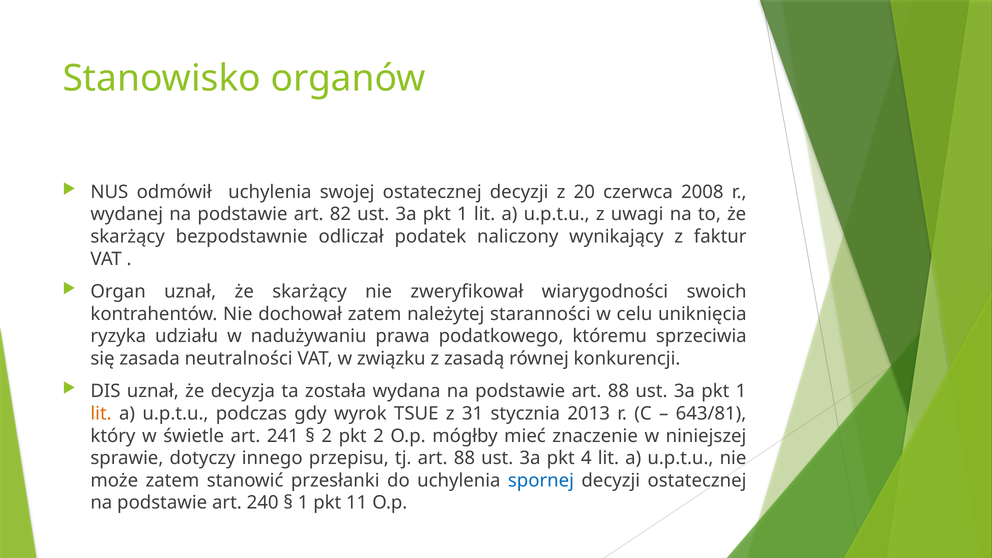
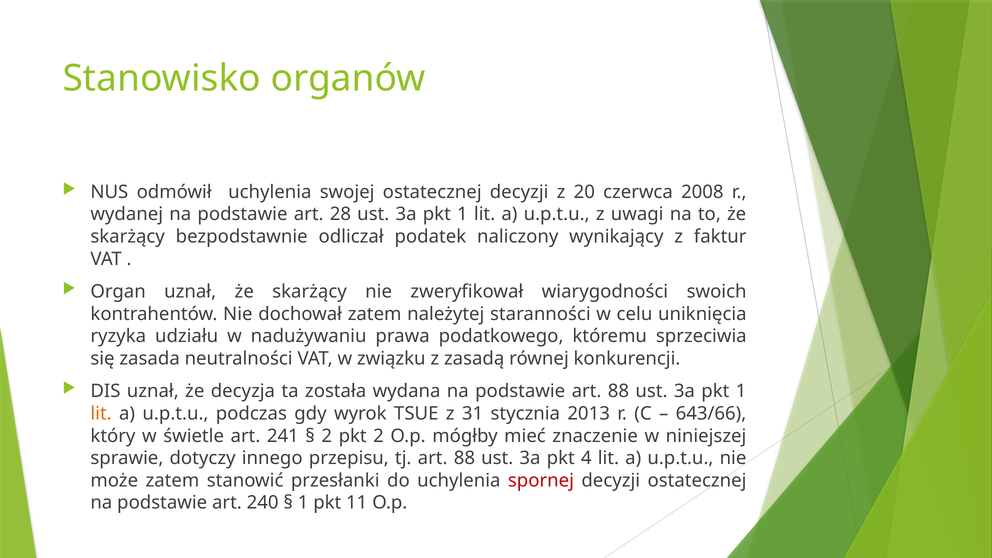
82: 82 -> 28
643/81: 643/81 -> 643/66
spornej colour: blue -> red
